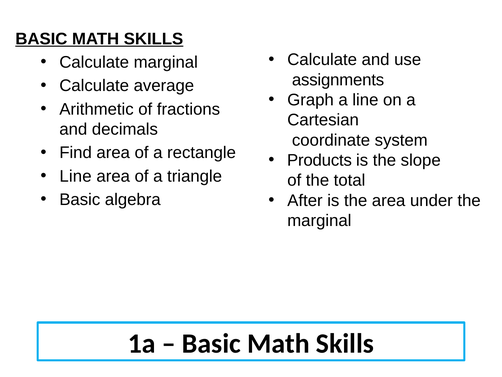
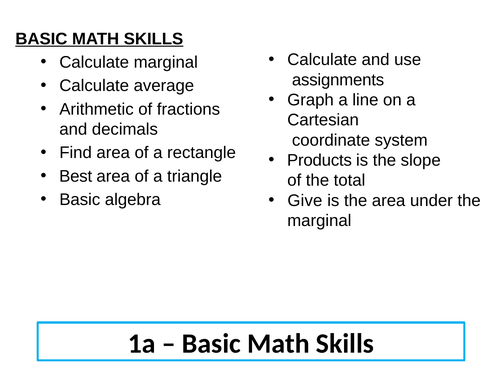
Line at (76, 176): Line -> Best
After: After -> Give
